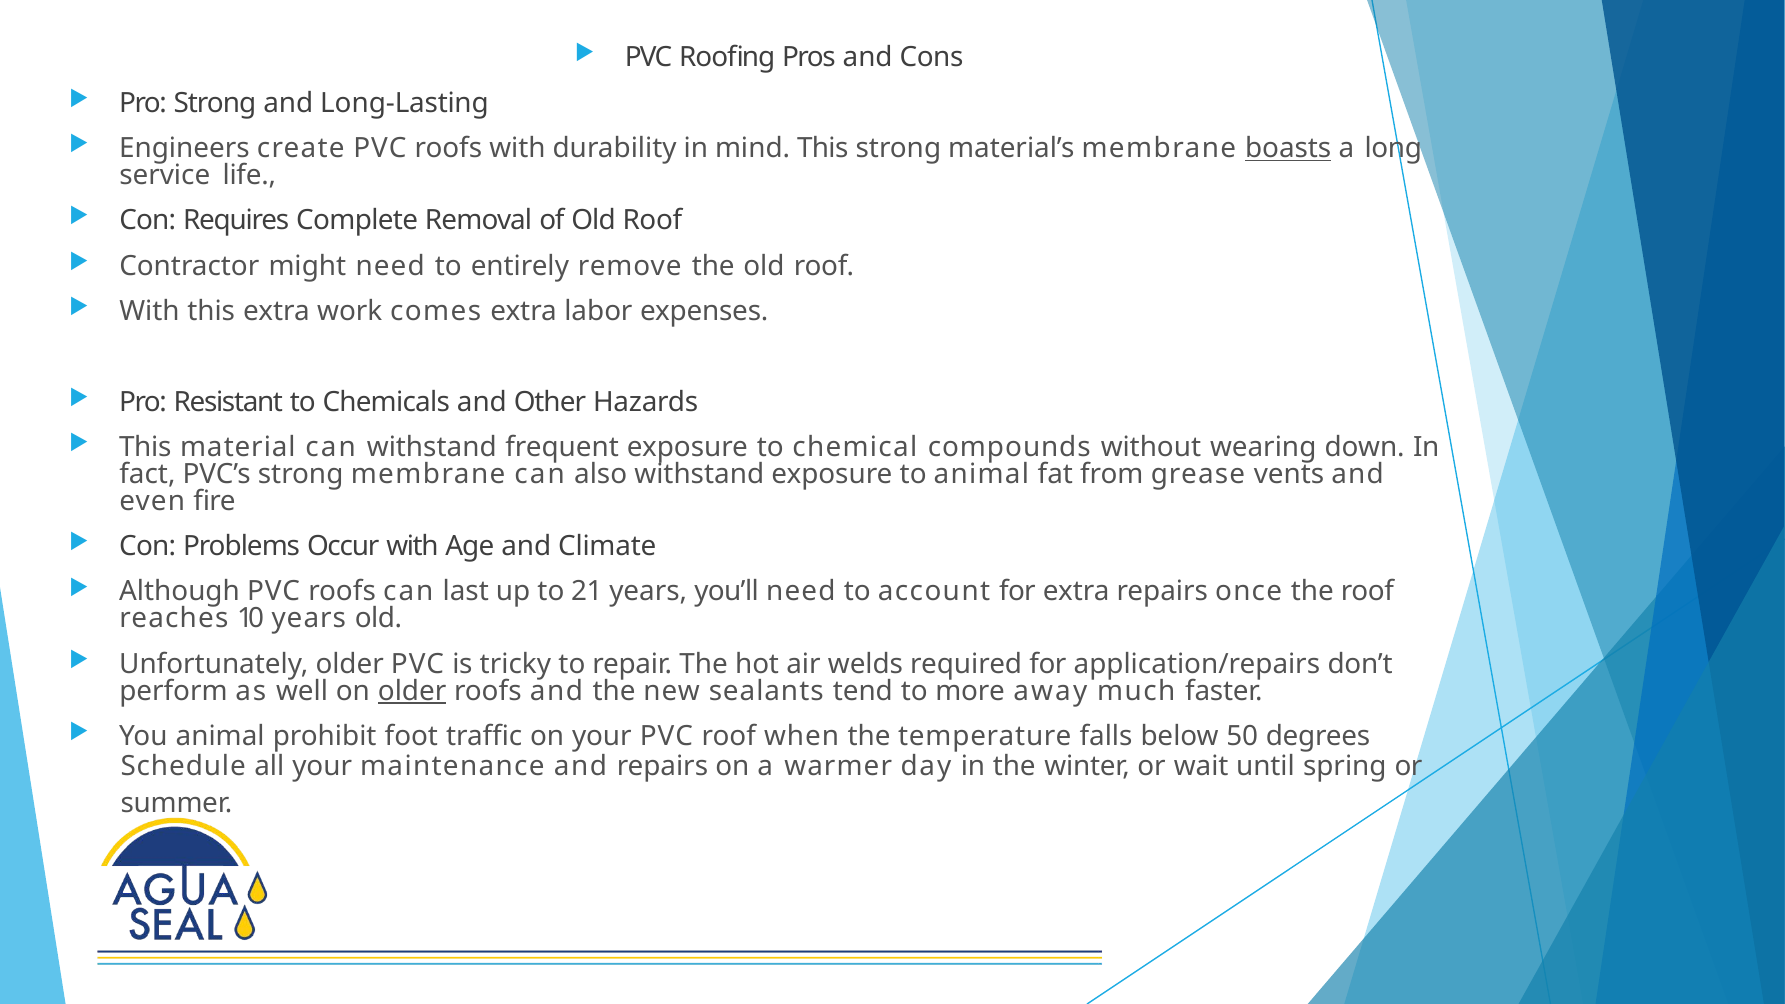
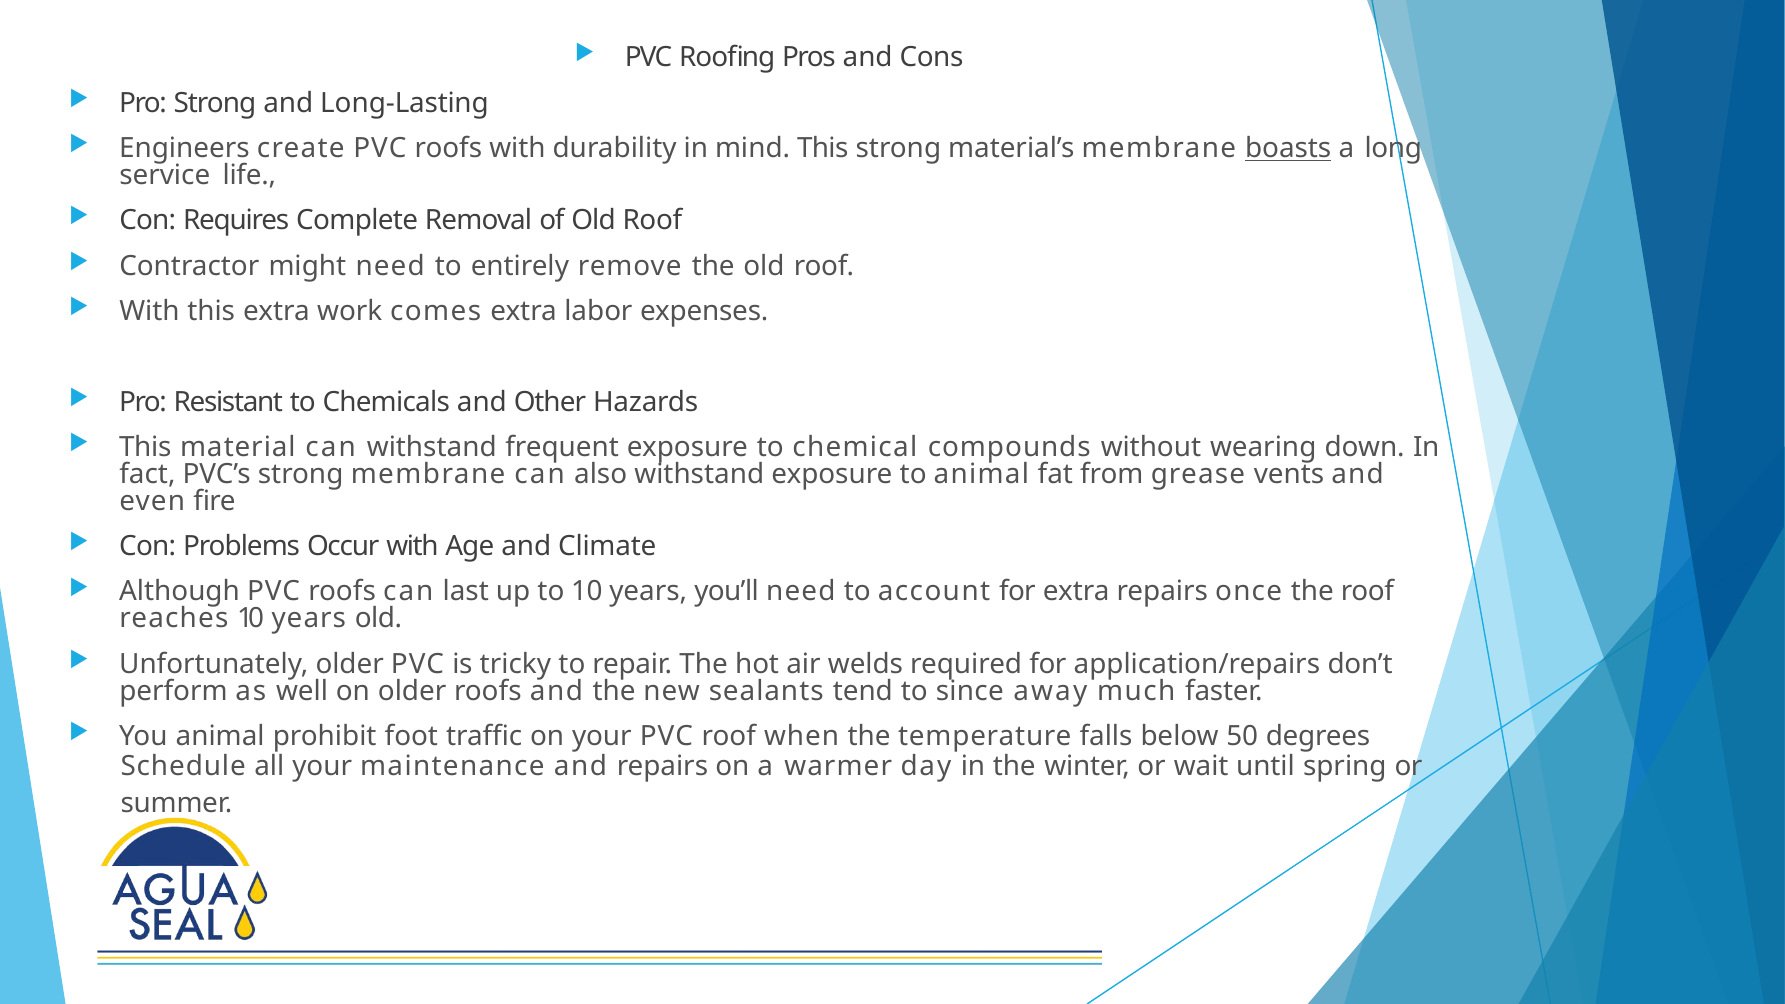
to 21: 21 -> 10
older at (412, 691) underline: present -> none
more: more -> since
